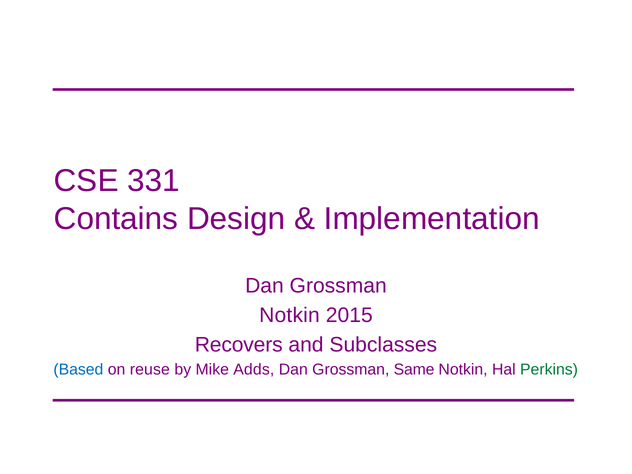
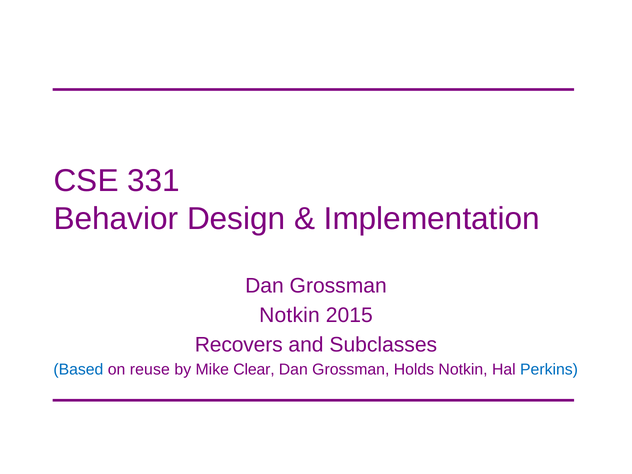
Contains: Contains -> Behavior
Adds: Adds -> Clear
Same: Same -> Holds
Perkins colour: green -> blue
